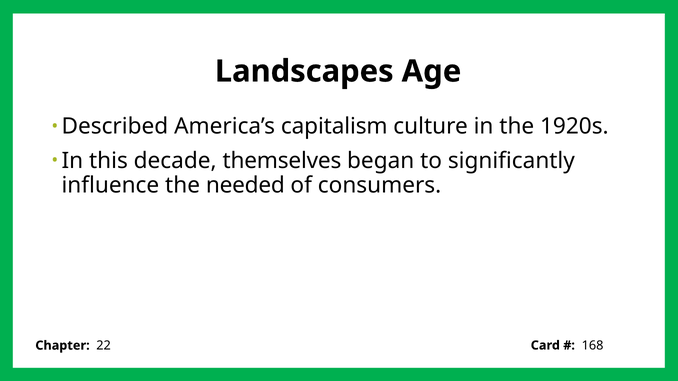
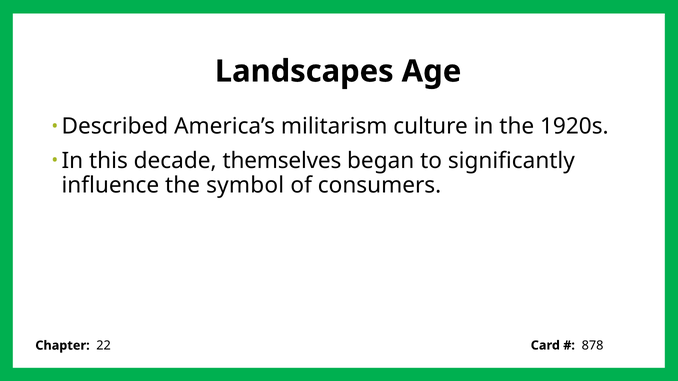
capitalism: capitalism -> militarism
needed: needed -> symbol
168: 168 -> 878
